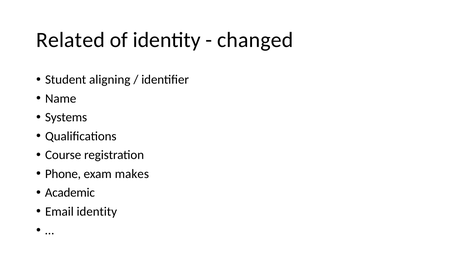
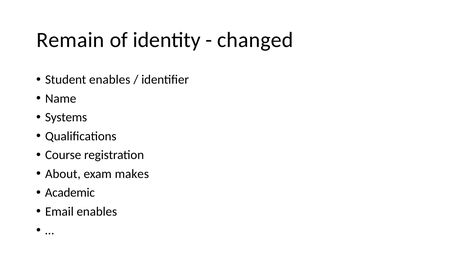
Related: Related -> Remain
Student aligning: aligning -> enables
Phone: Phone -> About
Email identity: identity -> enables
